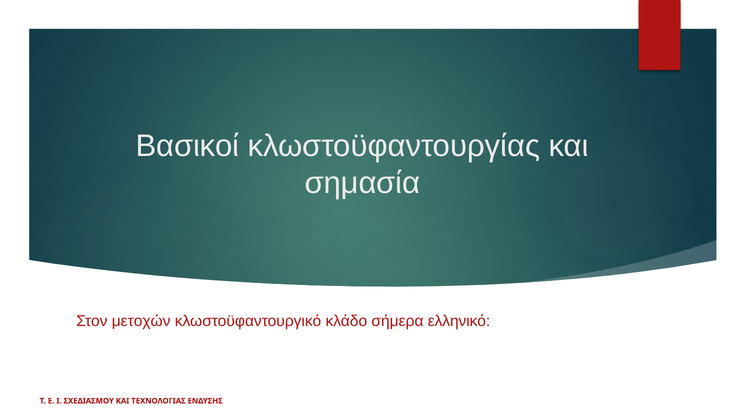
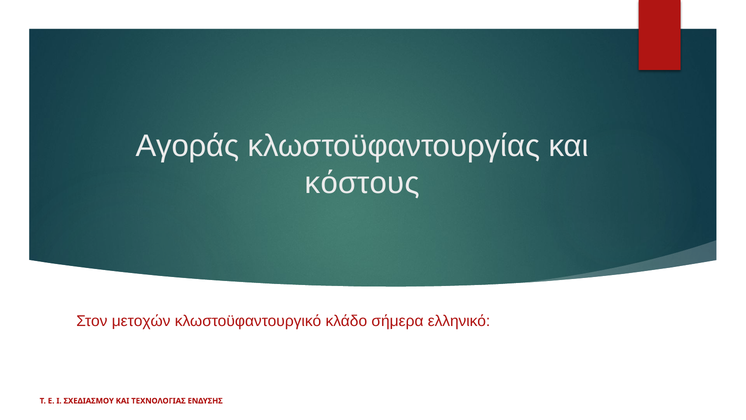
Βασικοί: Βασικοί -> Αγοράς
σημασία: σημασία -> κόστους
